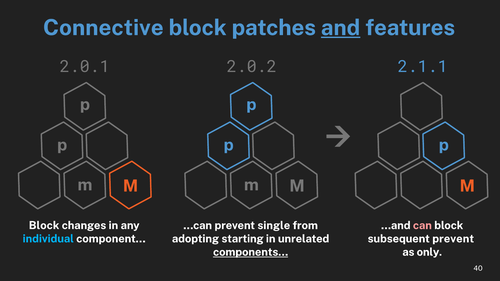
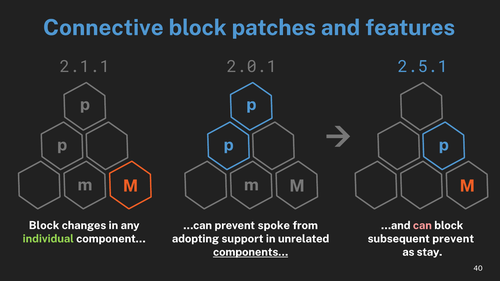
and underline: present -> none
2.0.1: 2.0.1 -> 2.1.1
2.0.2: 2.0.2 -> 2.0.1
2.1.1: 2.1.1 -> 2.5.1
single: single -> spoke
individual colour: light blue -> light green
starting: starting -> support
only: only -> stay
